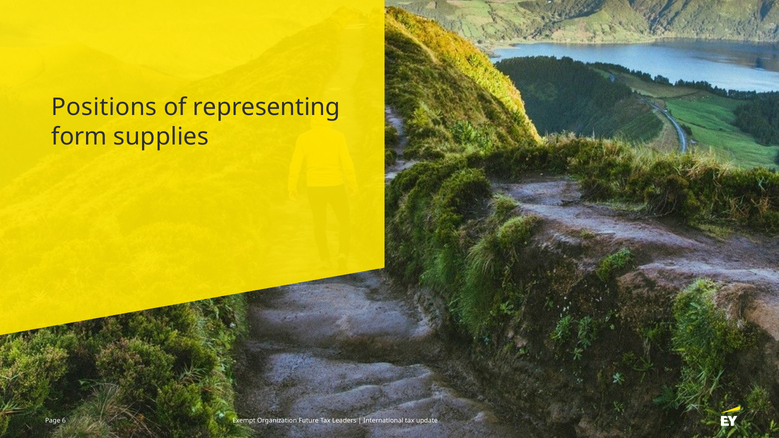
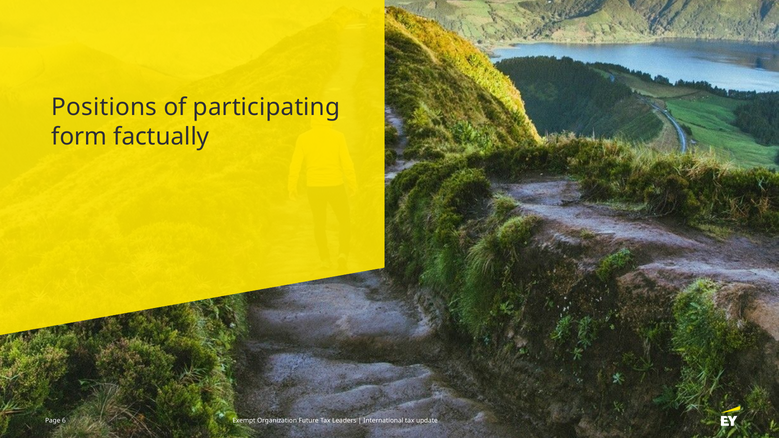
representing: representing -> participating
supplies: supplies -> factually
